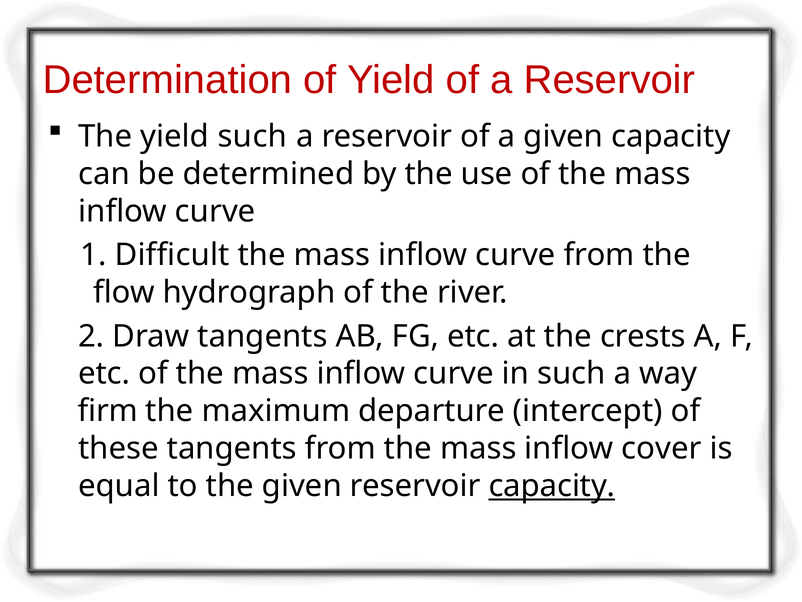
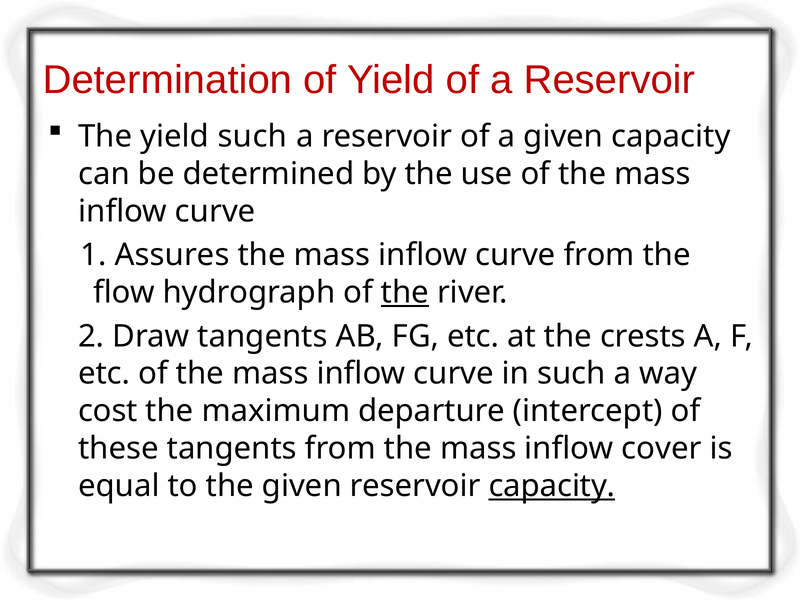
Difficult: Difficult -> Assures
the at (405, 292) underline: none -> present
firm: firm -> cost
